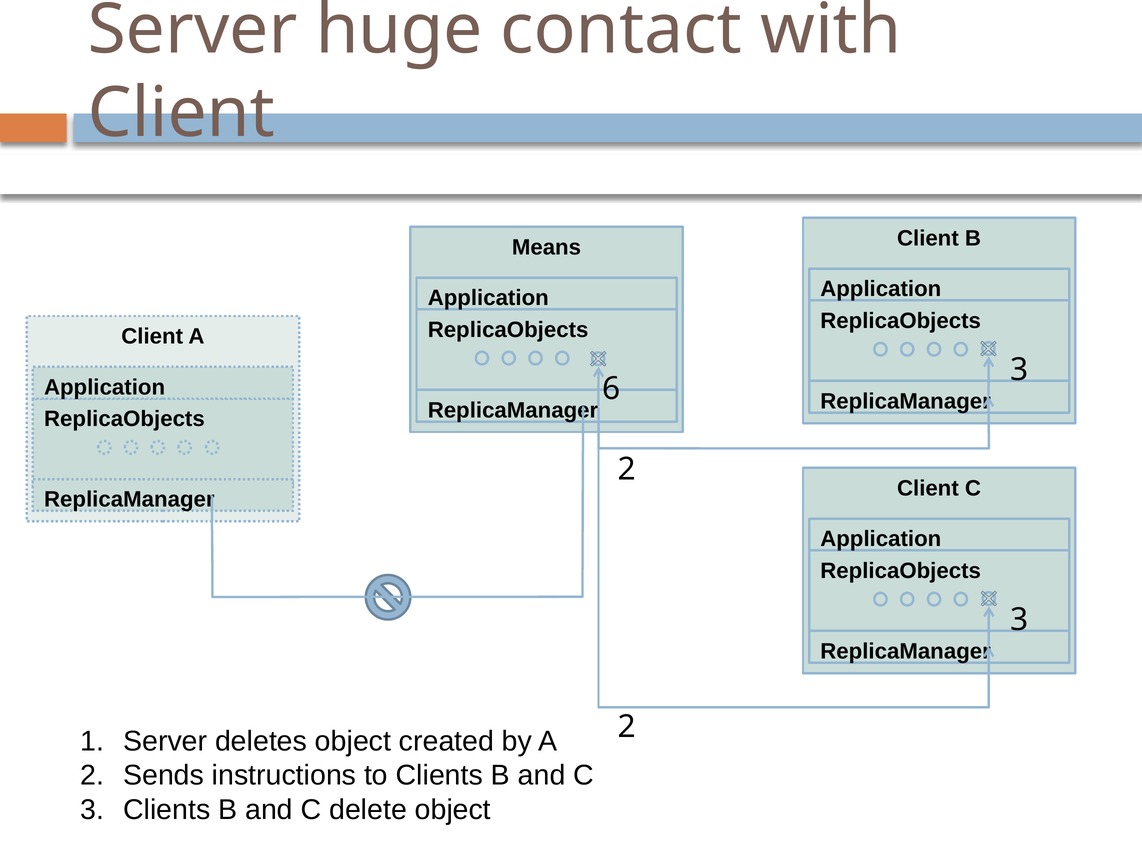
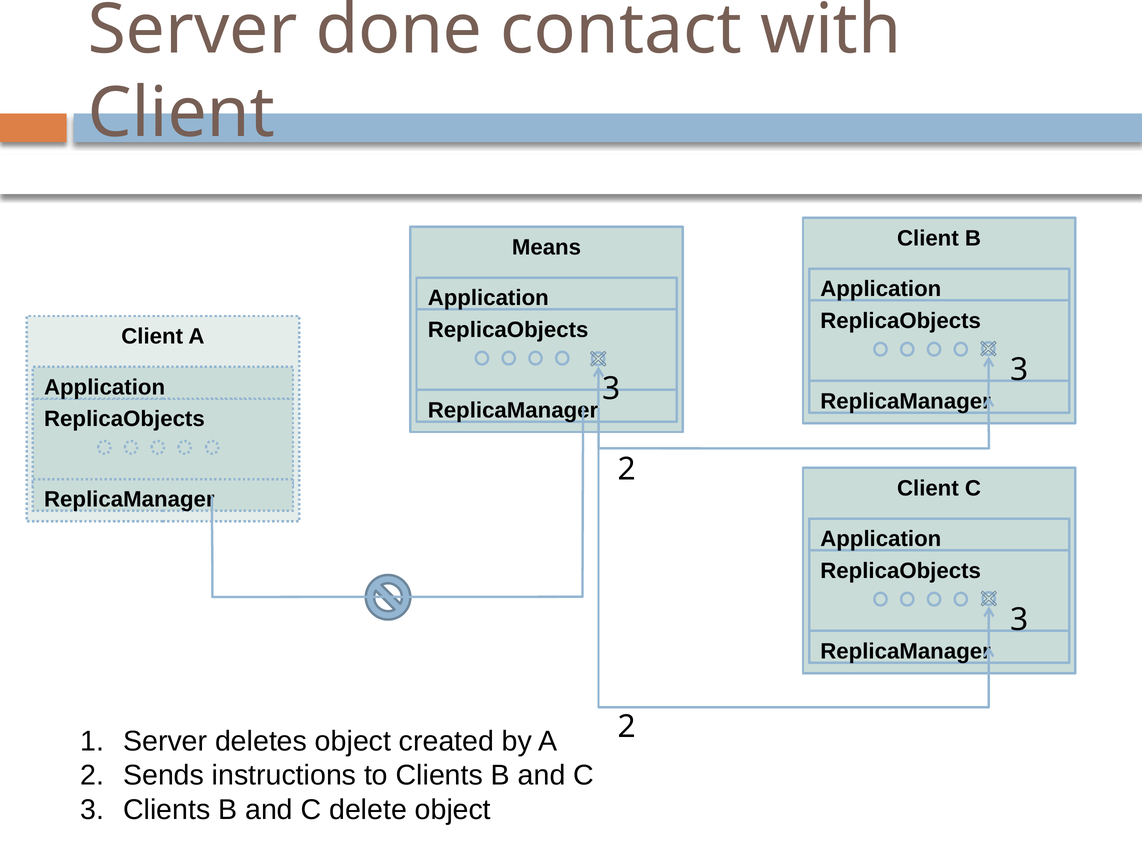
huge: huge -> done
ReplicaManager 6: 6 -> 3
